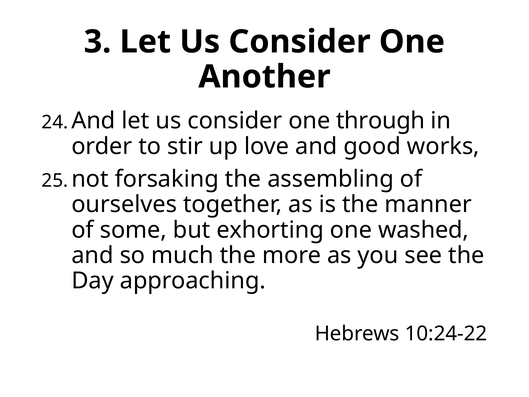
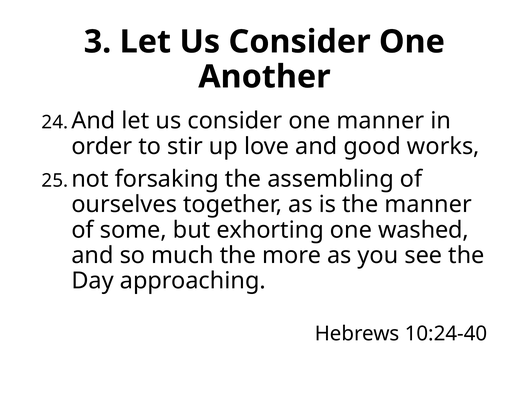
one through: through -> manner
10:24-22: 10:24-22 -> 10:24-40
